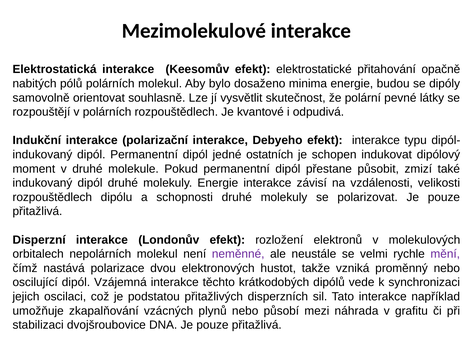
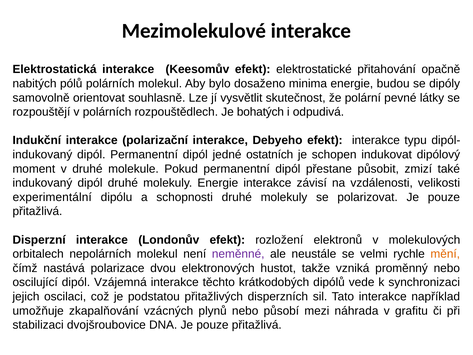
kvantové: kvantové -> bohatých
rozpouštědlech at (52, 197): rozpouštědlech -> experimentální
mění colour: purple -> orange
